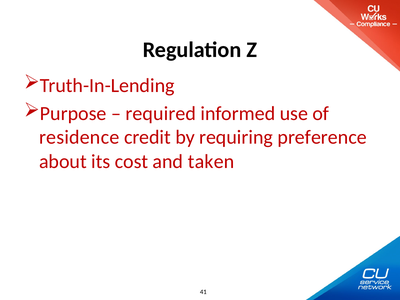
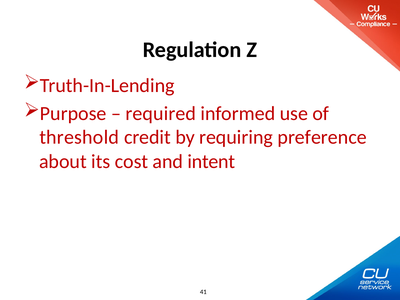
residence: residence -> threshold
taken: taken -> intent
